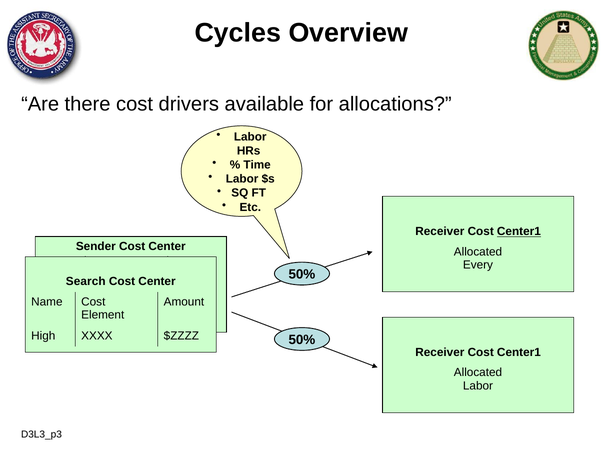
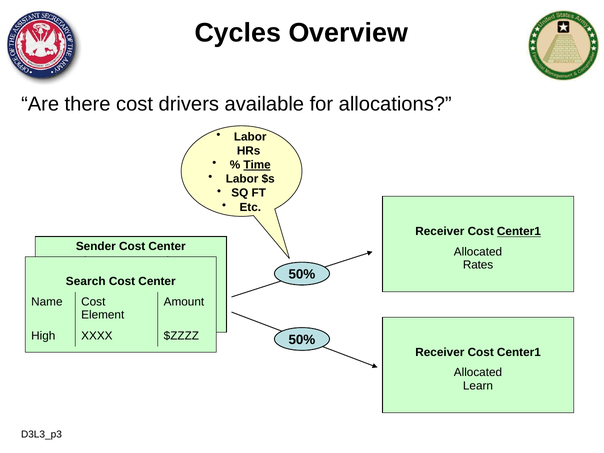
Time underline: none -> present
Every: Every -> Rates
Labor at (478, 386): Labor -> Learn
